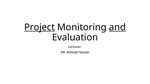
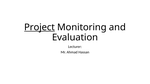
and underline: present -> none
